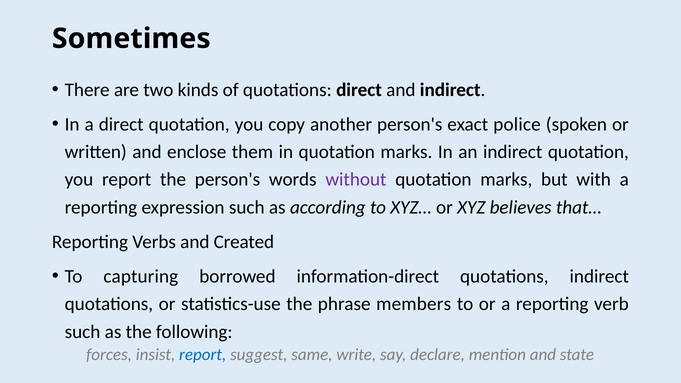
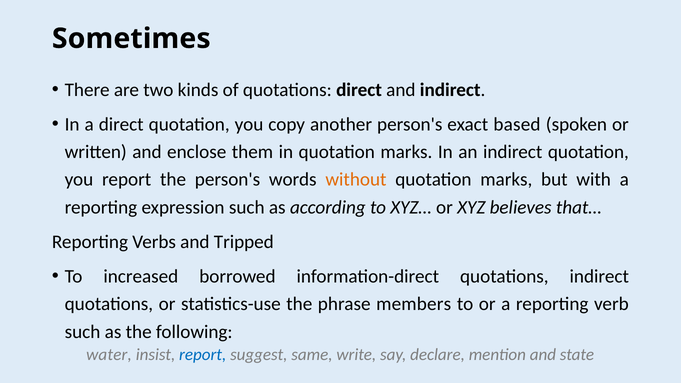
police: police -> based
without colour: purple -> orange
Created: Created -> Tripped
capturing: capturing -> increased
forces: forces -> water
